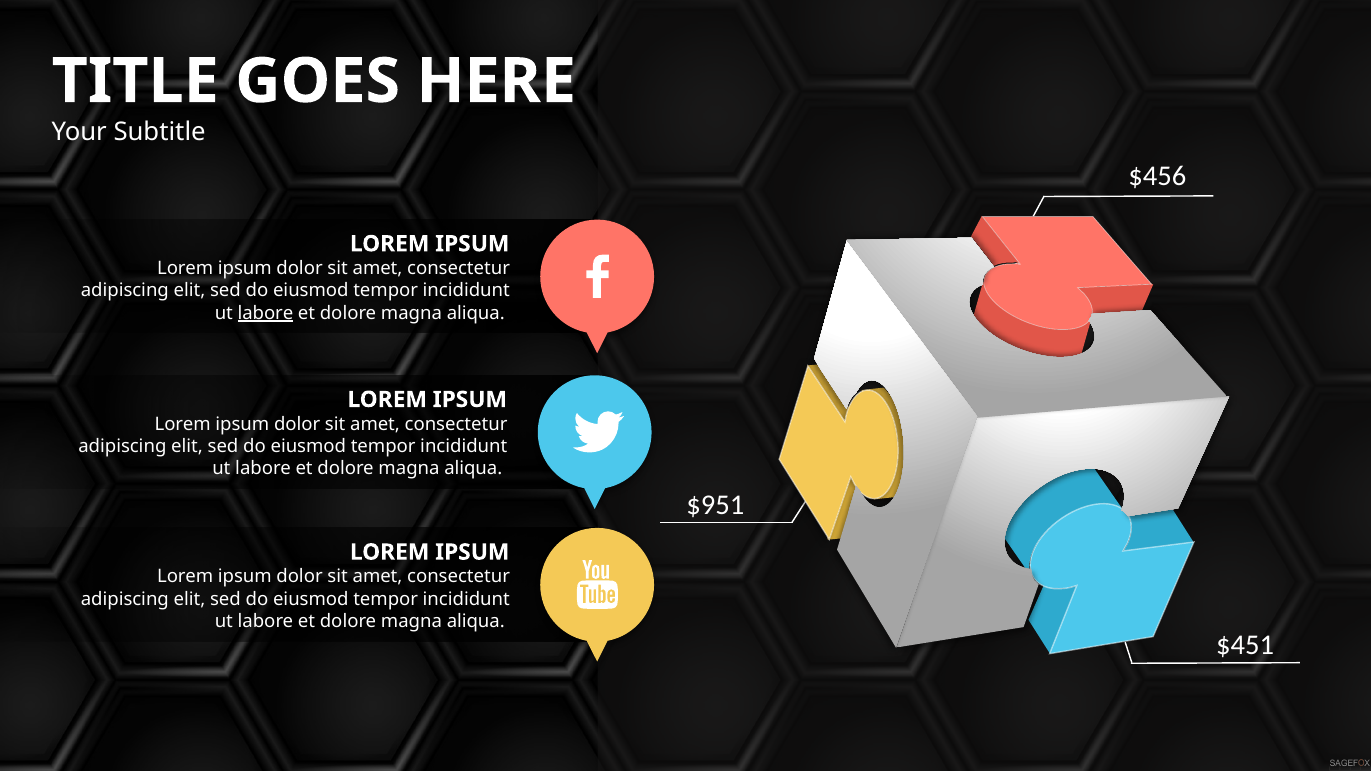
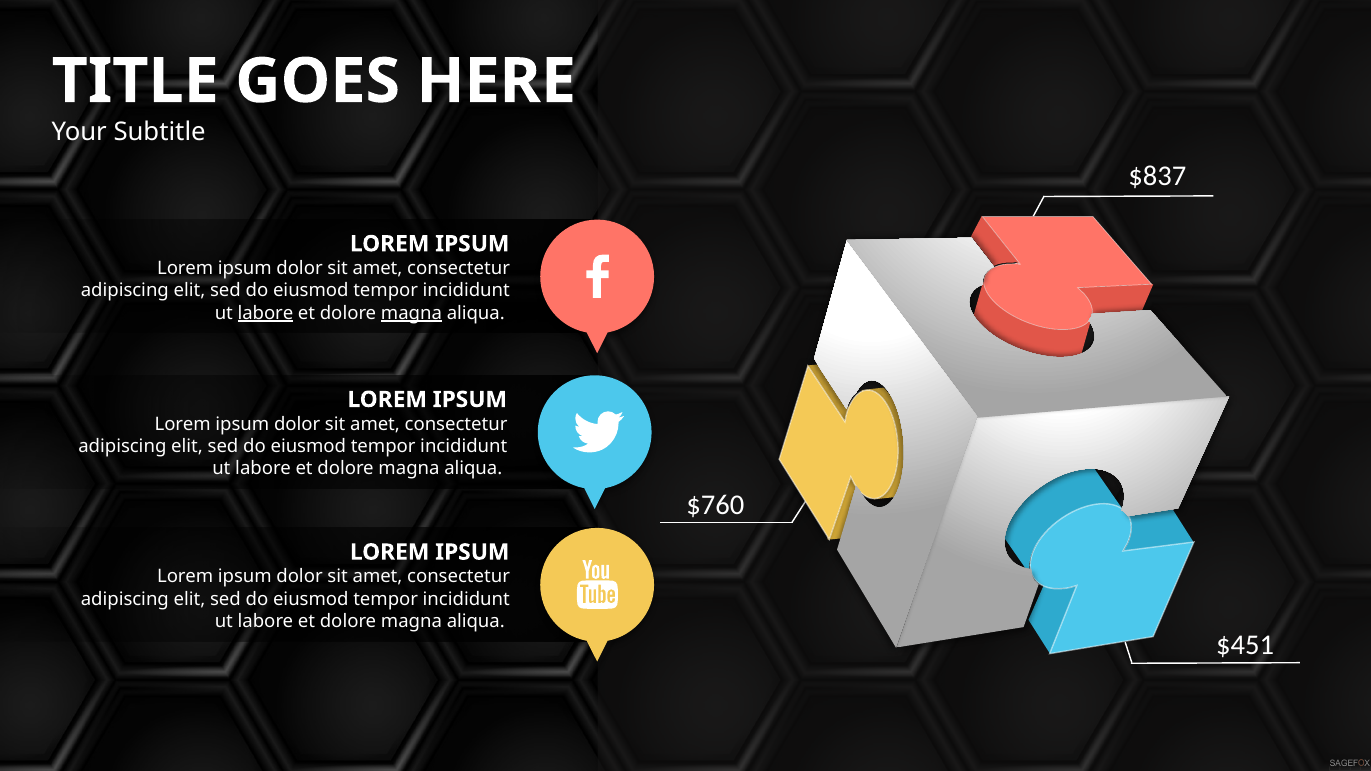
$456: $456 -> $837
magna at (411, 313) underline: none -> present
$951: $951 -> $760
